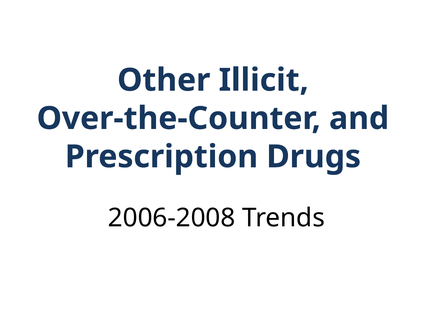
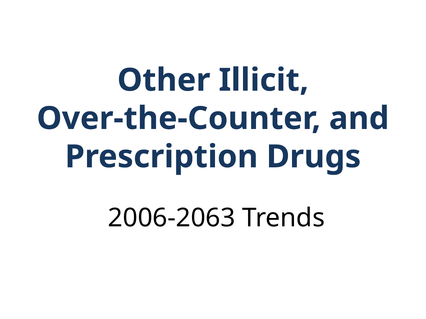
2006-2008: 2006-2008 -> 2006-2063
